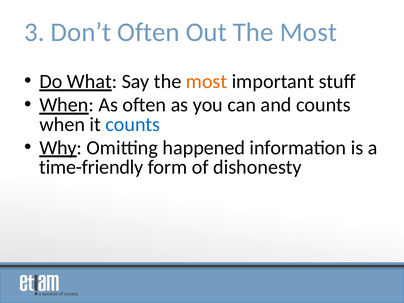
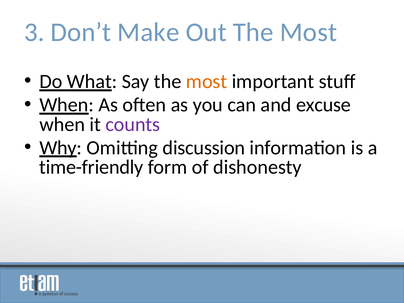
Don’t Often: Often -> Make
and counts: counts -> excuse
counts at (133, 124) colour: blue -> purple
happened: happened -> discussion
